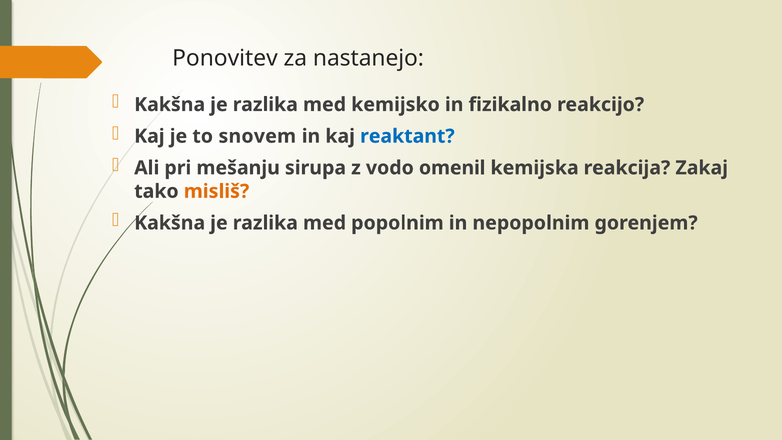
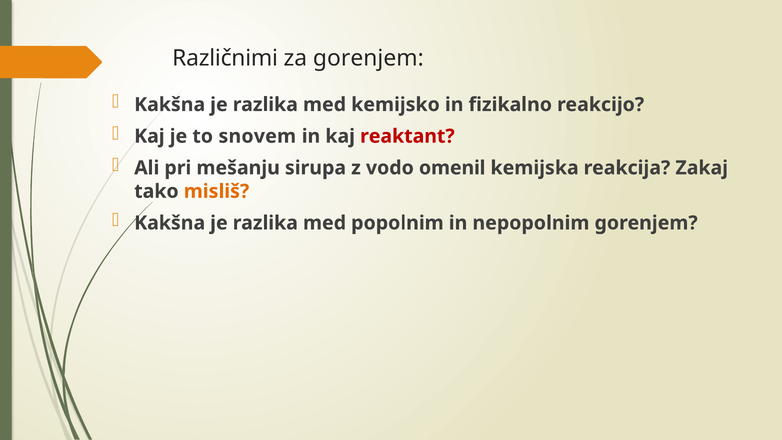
Ponovitev: Ponovitev -> Različnimi
za nastanejo: nastanejo -> gorenjem
reaktant colour: blue -> red
